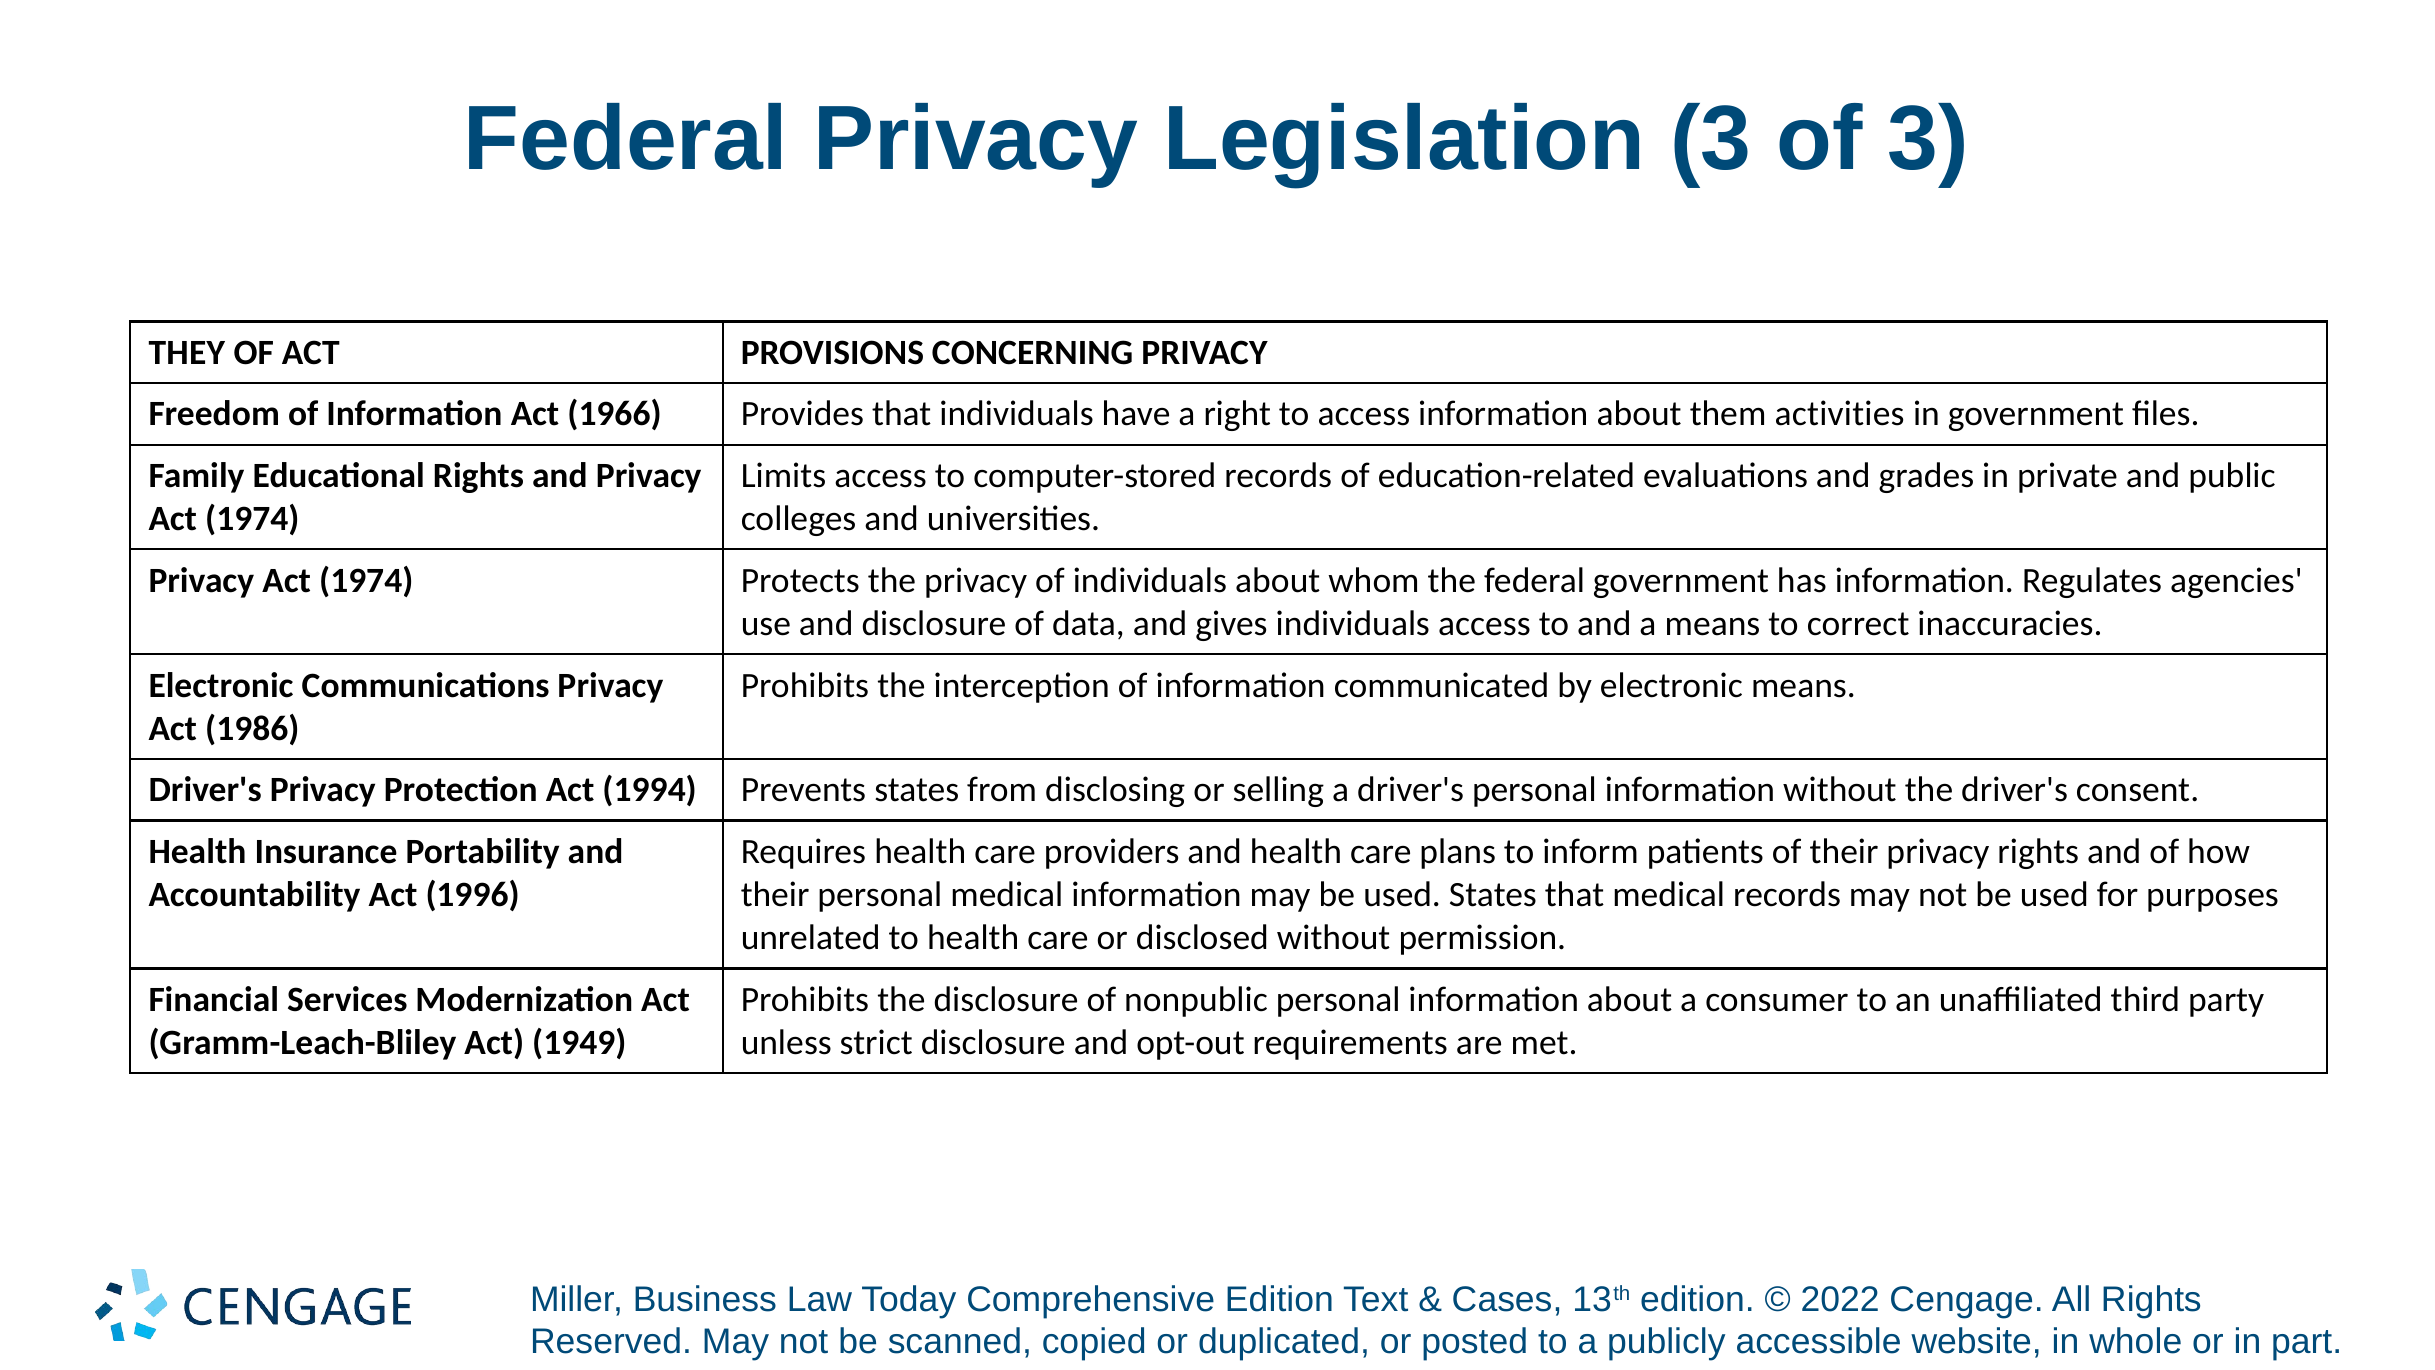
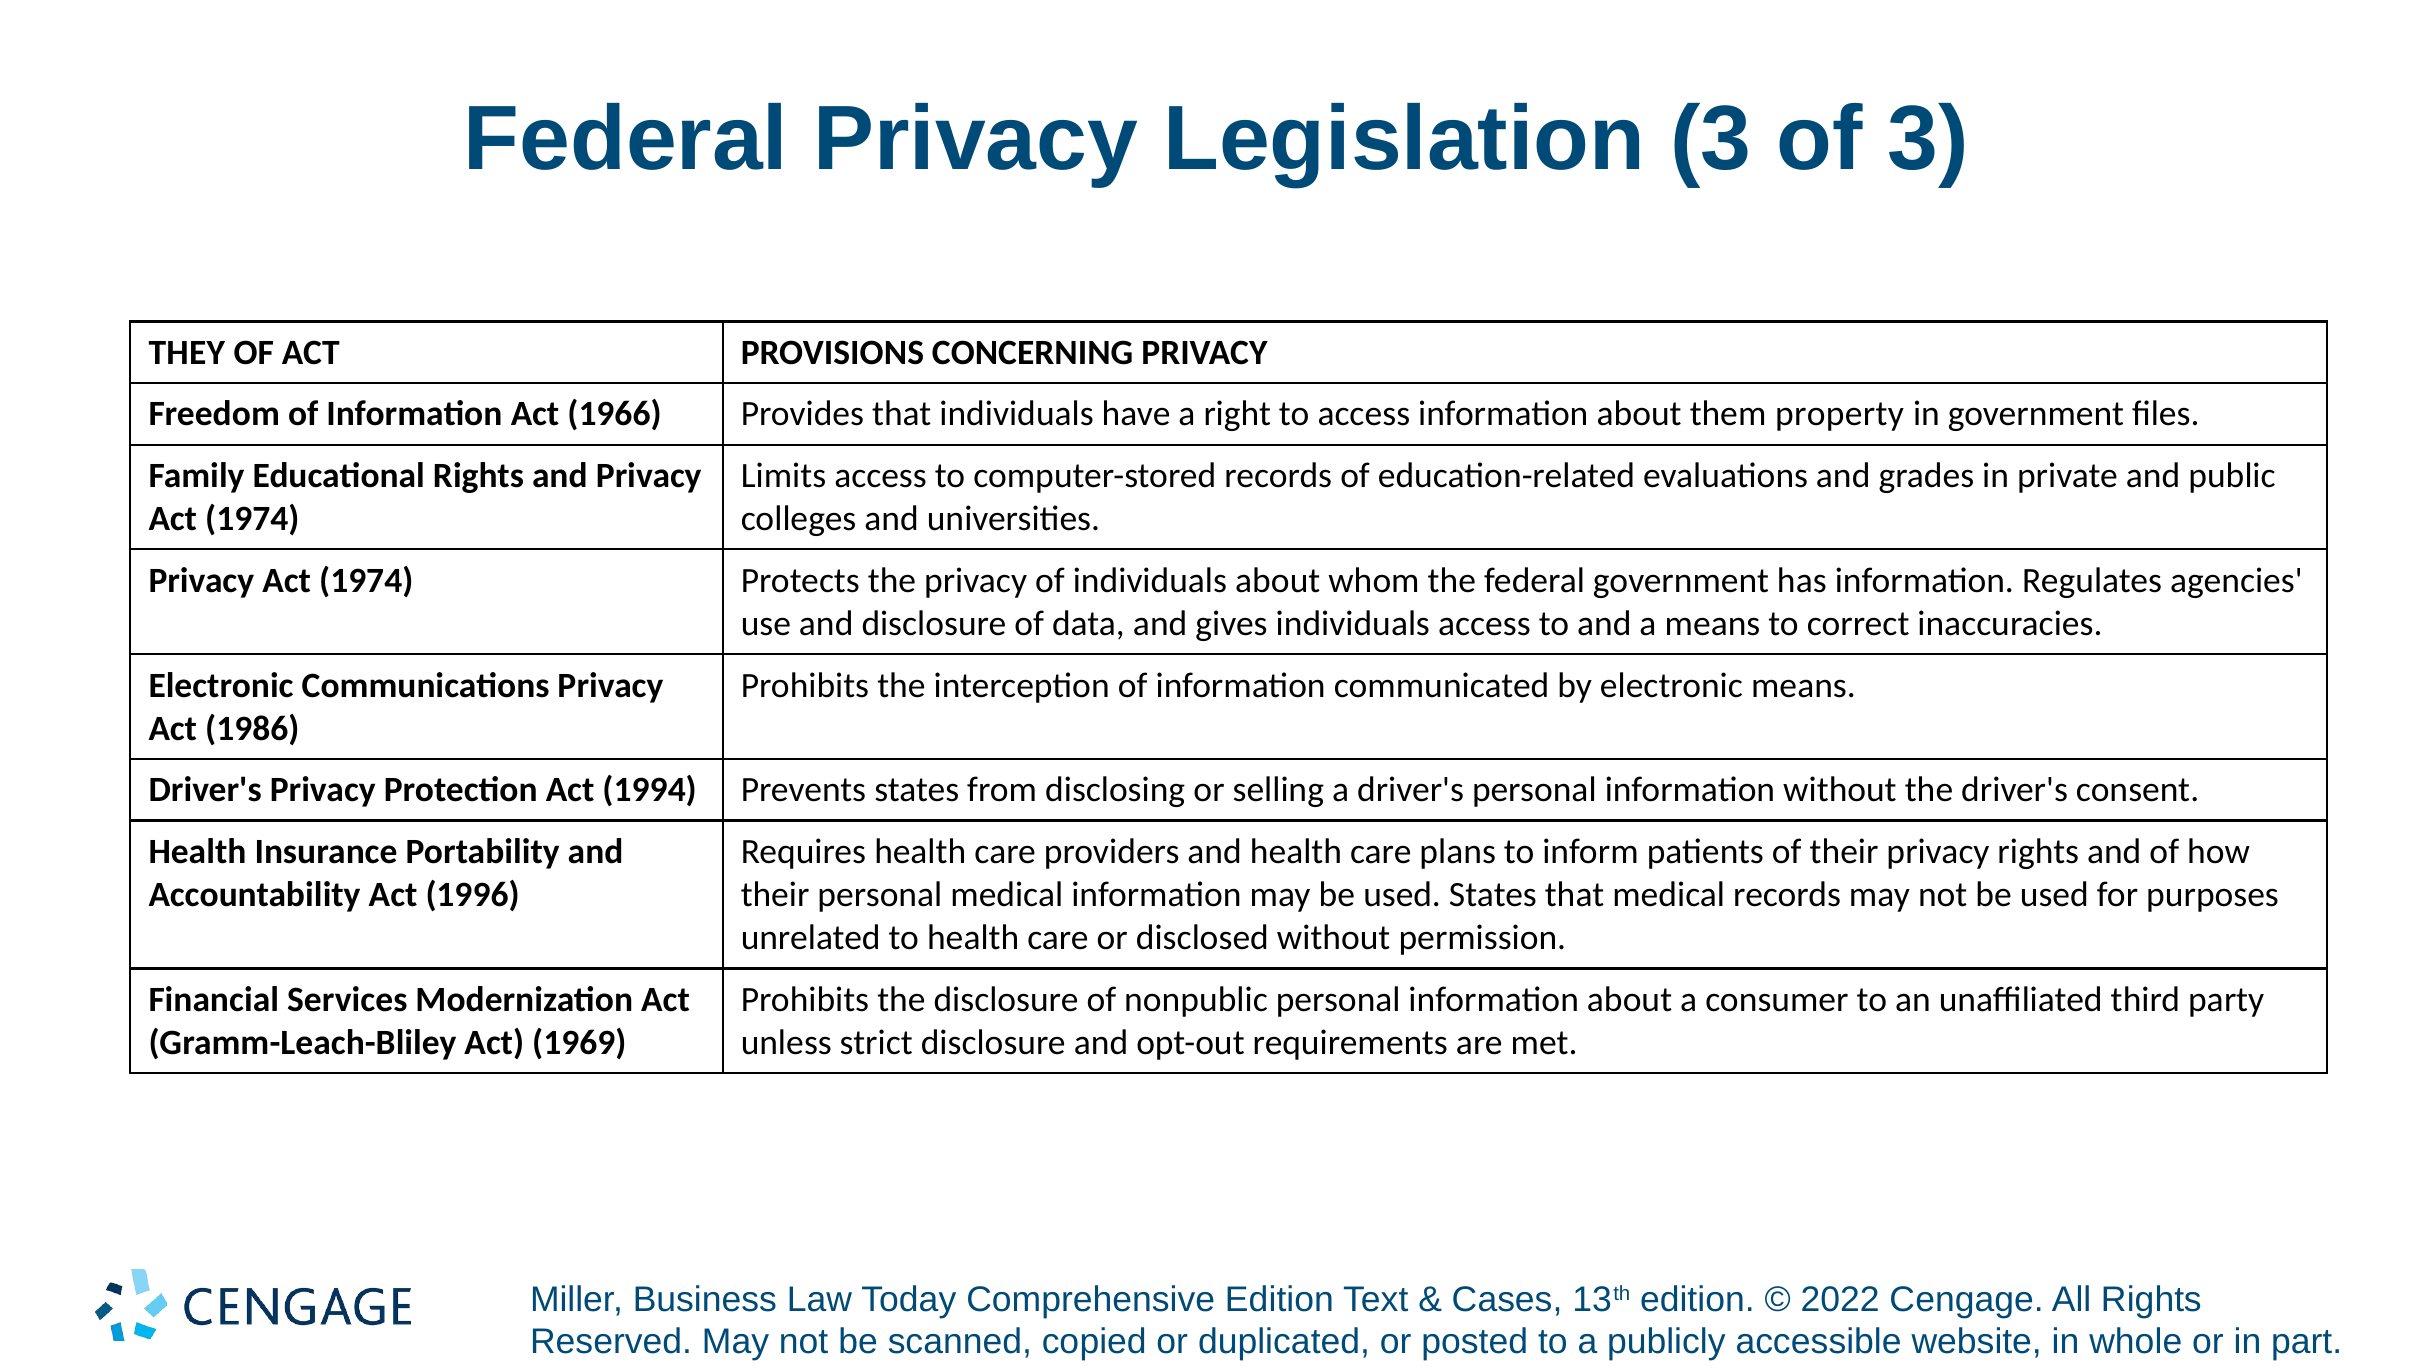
activities: activities -> property
1949: 1949 -> 1969
